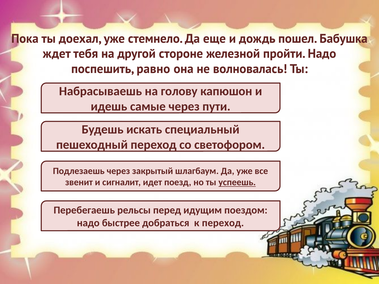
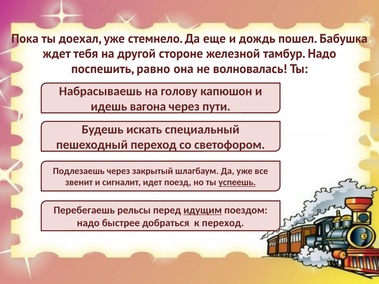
пройти: пройти -> тамбур
самые: самые -> вагона
идущим underline: none -> present
